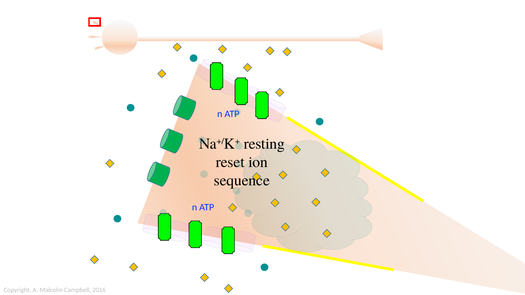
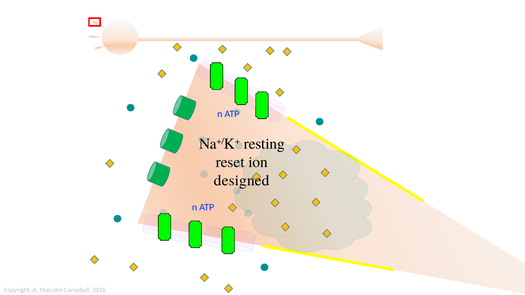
sequence: sequence -> designed
